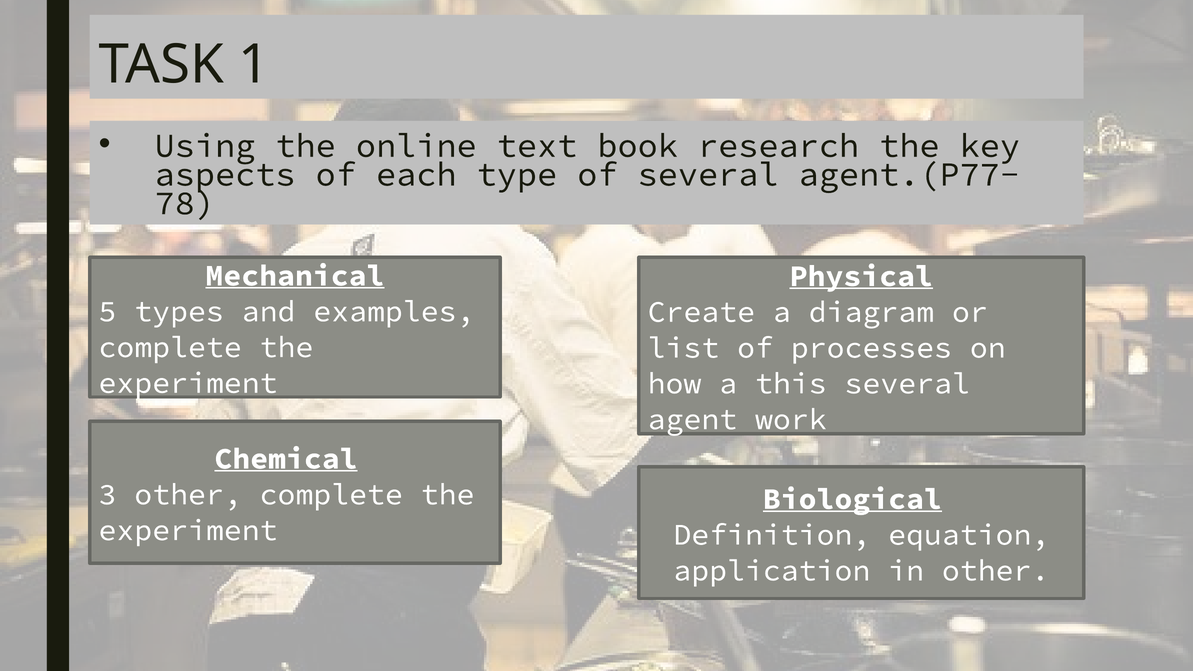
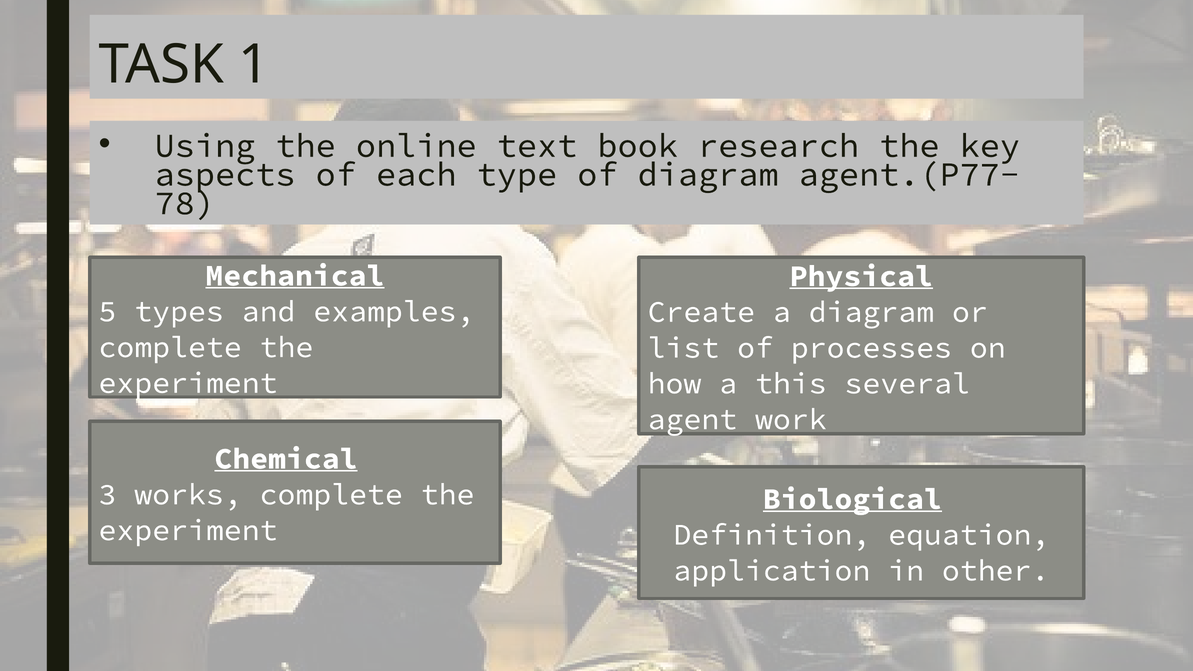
of several: several -> diagram
3 other: other -> works
